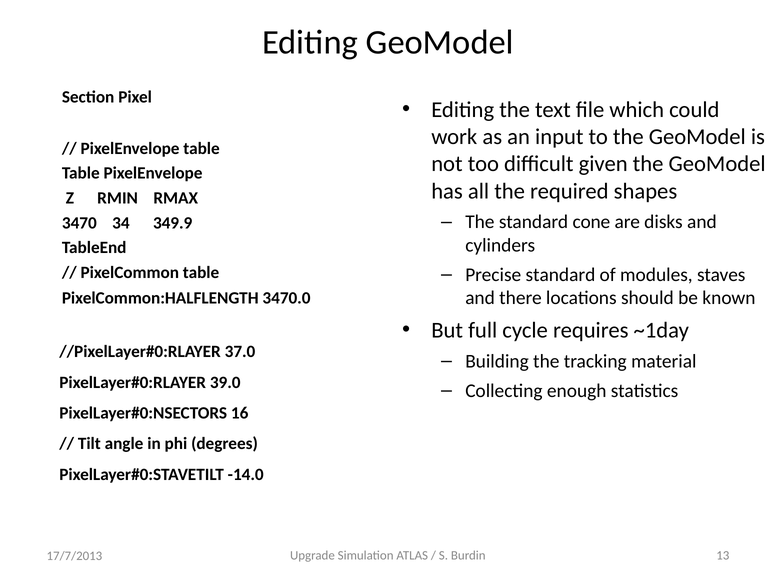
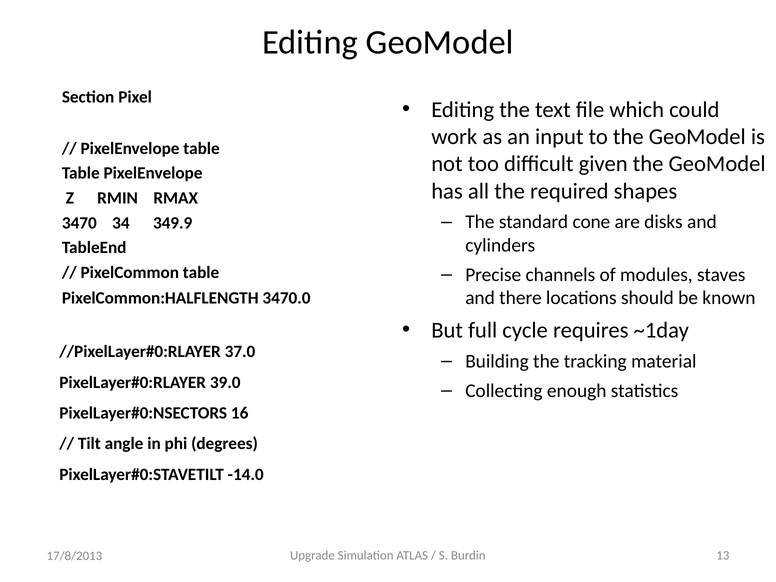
Precise standard: standard -> channels
17/7/2013: 17/7/2013 -> 17/8/2013
